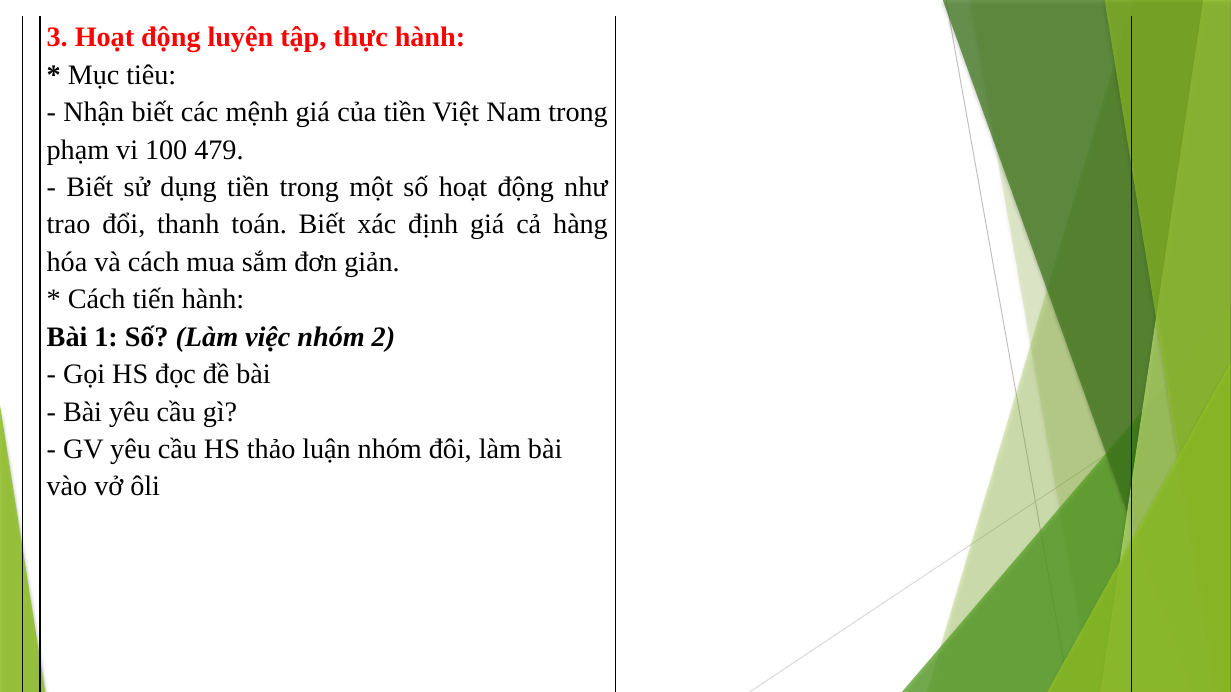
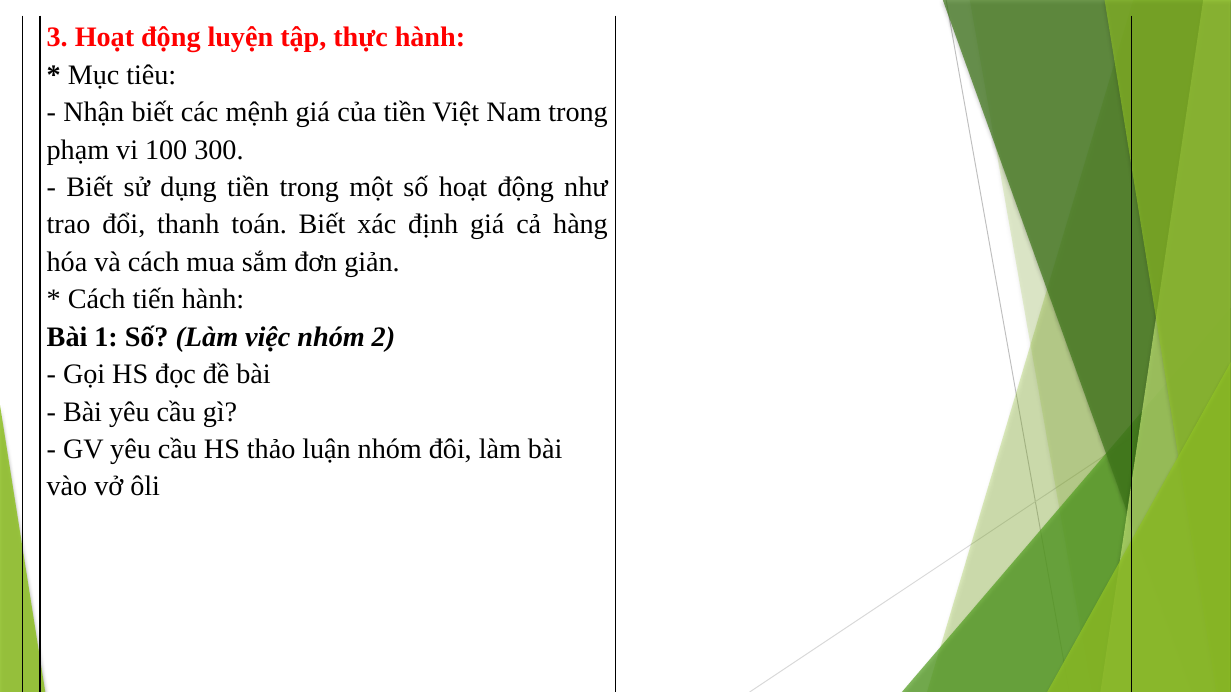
479: 479 -> 300
